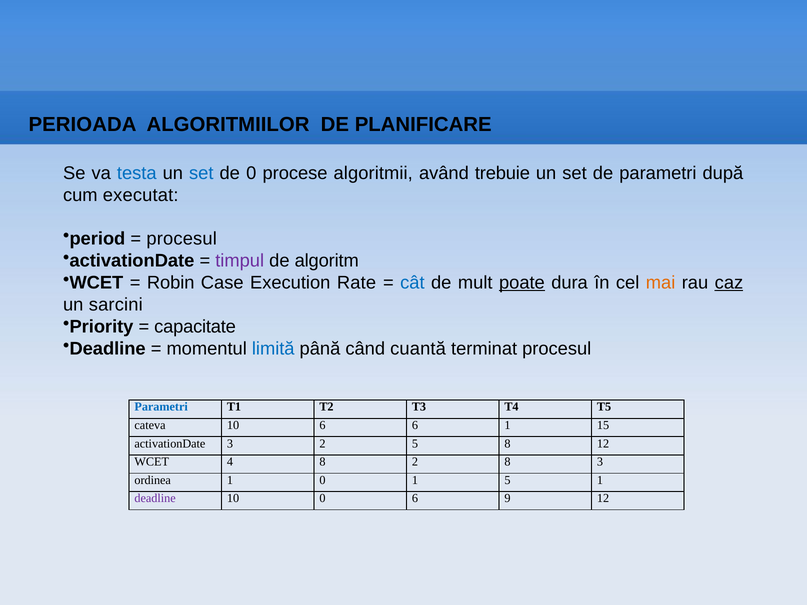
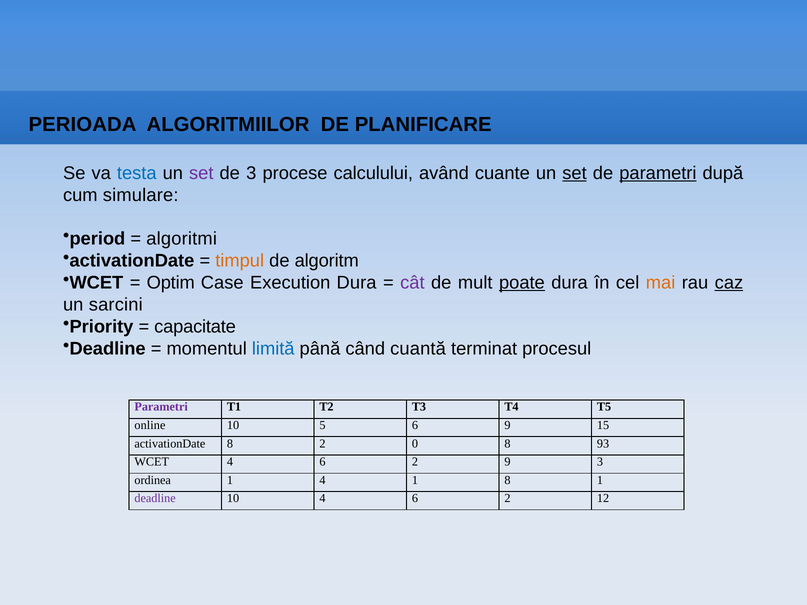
set at (201, 173) colour: blue -> purple
de 0: 0 -> 3
algoritmii: algoritmii -> calculului
trebuie: trebuie -> cuante
set at (574, 173) underline: none -> present
parametri at (658, 173) underline: none -> present
executat: executat -> simulare
procesul at (182, 239): procesul -> algoritmi
timpul colour: purple -> orange
Robin: Robin -> Optim
Execution Rate: Rate -> Dura
cât colour: blue -> purple
Parametri at (161, 407) colour: blue -> purple
cateva: cateva -> online
10 6: 6 -> 5
6 1: 1 -> 9
activationDate 3: 3 -> 8
2 5: 5 -> 0
8 12: 12 -> 93
WCET 4 8: 8 -> 6
2 8: 8 -> 9
1 0: 0 -> 4
1 5: 5 -> 8
10 0: 0 -> 4
9 at (508, 499): 9 -> 2
